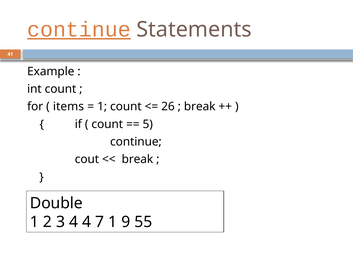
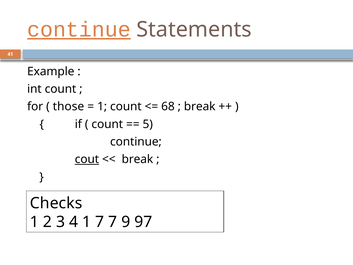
items: items -> those
26: 26 -> 68
cout underline: none -> present
Double: Double -> Checks
4 4: 4 -> 1
7 1: 1 -> 7
55: 55 -> 97
